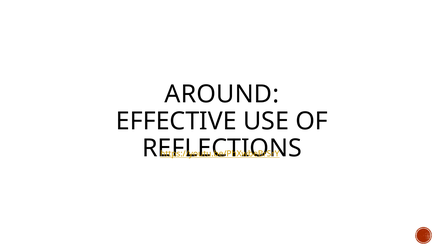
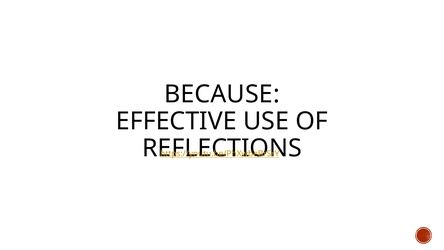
AROUND: AROUND -> BECAUSE
